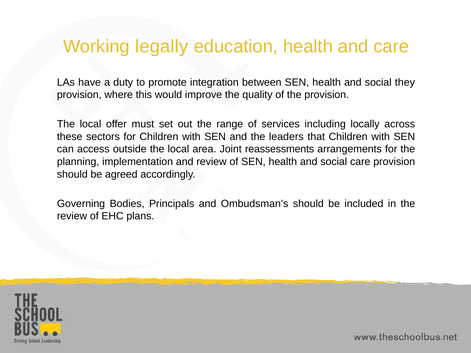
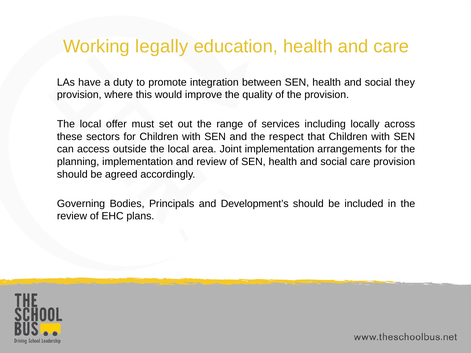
leaders: leaders -> respect
Joint reassessments: reassessments -> implementation
Ombudsman’s: Ombudsman’s -> Development’s
